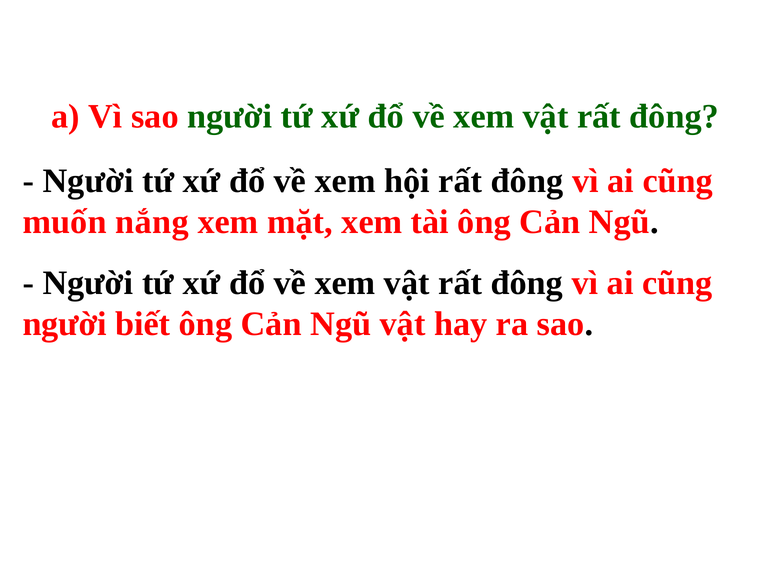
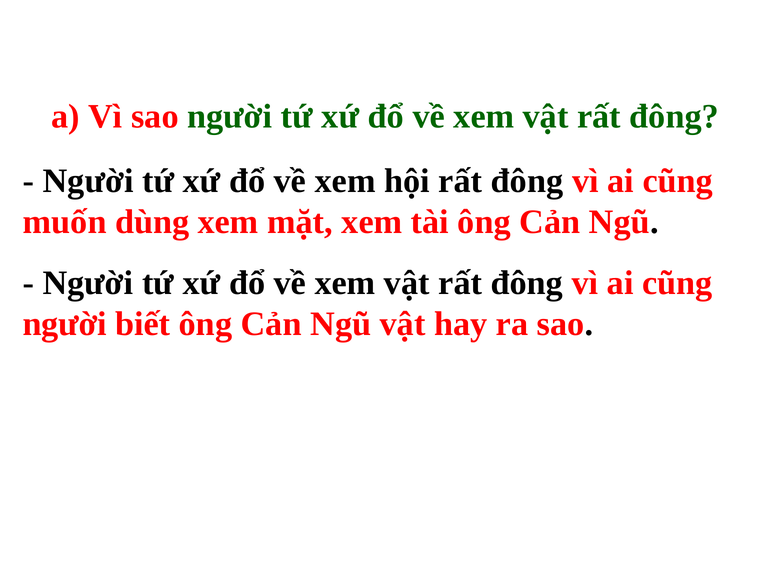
nắng: nắng -> dùng
